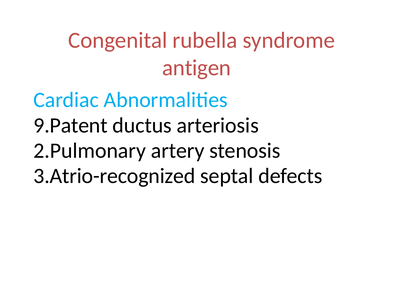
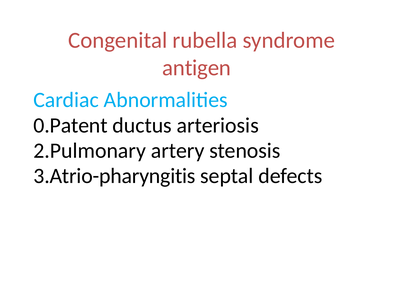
9.Patent: 9.Patent -> 0.Patent
3.Atrio-recognized: 3.Atrio-recognized -> 3.Atrio-pharyngitis
